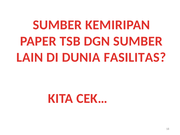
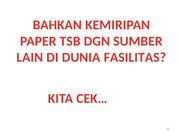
SUMBER at (57, 25): SUMBER -> BAHKAN
